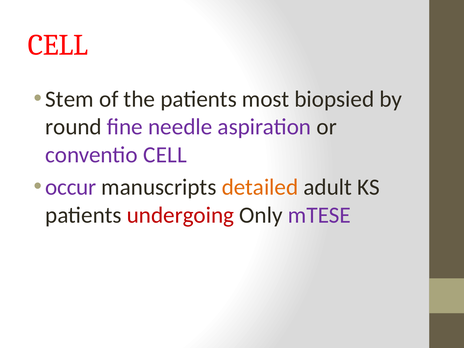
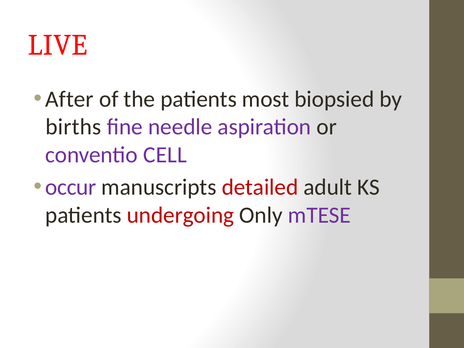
CELL at (58, 45): CELL -> LIVE
Stem: Stem -> After
round: round -> births
detailed colour: orange -> red
